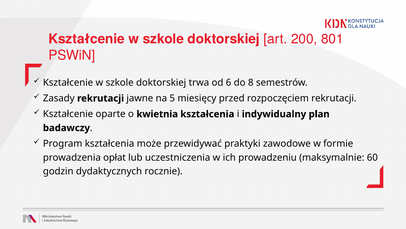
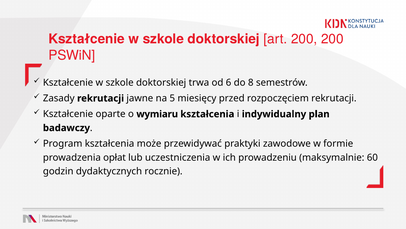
200 801: 801 -> 200
kwietnia: kwietnia -> wymiaru
